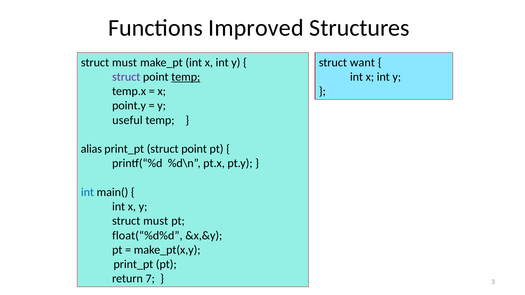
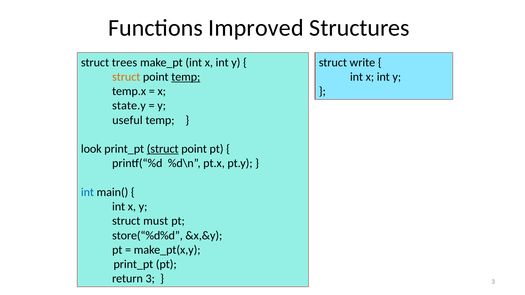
must at (125, 62): must -> trees
want: want -> write
struct at (126, 77) colour: purple -> orange
point.y: point.y -> state.y
alias: alias -> look
struct at (163, 149) underline: none -> present
float(“%d%d: float(“%d%d -> store(“%d%d
return 7: 7 -> 3
